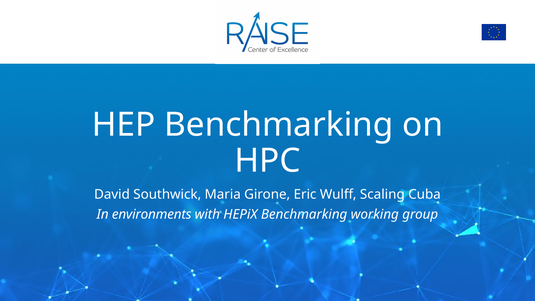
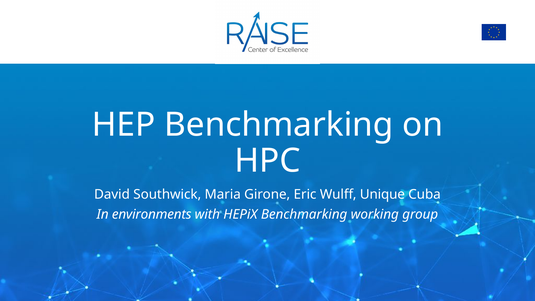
Scaling: Scaling -> Unique
